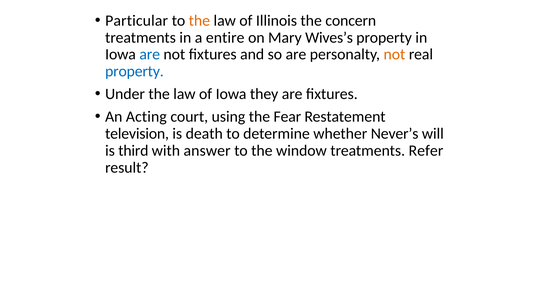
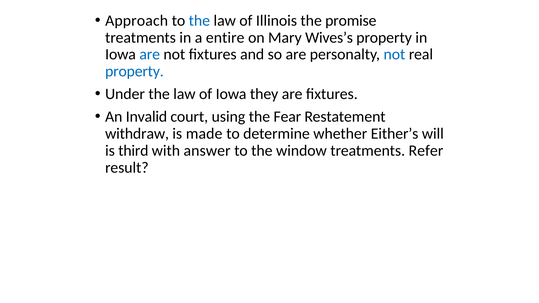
Particular: Particular -> Approach
the at (199, 21) colour: orange -> blue
concern: concern -> promise
not at (394, 54) colour: orange -> blue
Acting: Acting -> Invalid
television: television -> withdraw
death: death -> made
Never’s: Never’s -> Either’s
